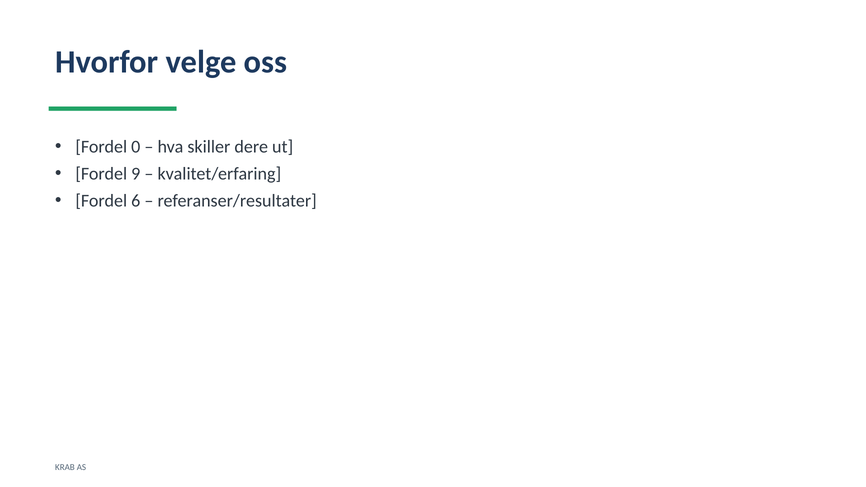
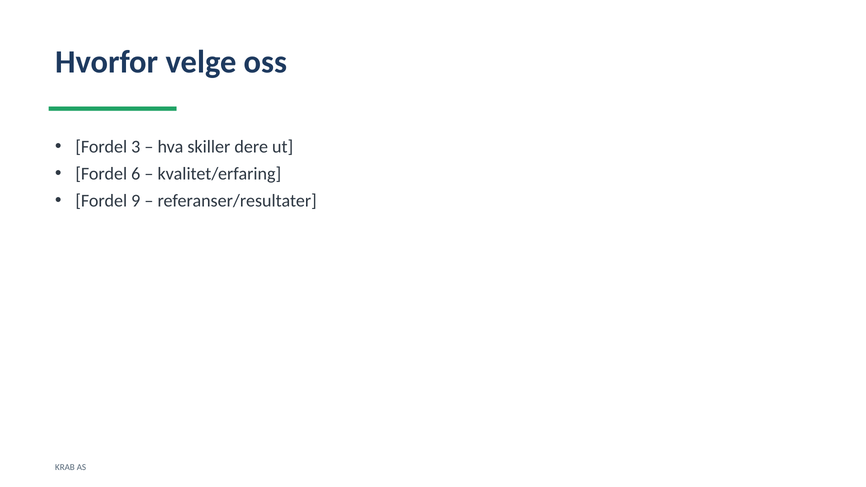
0: 0 -> 3
9: 9 -> 6
6: 6 -> 9
